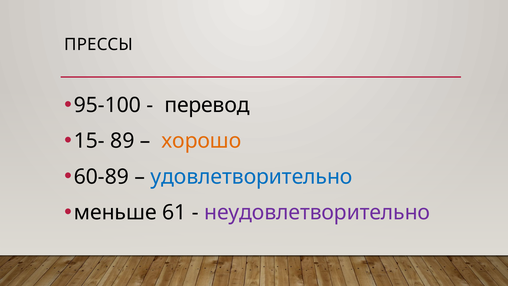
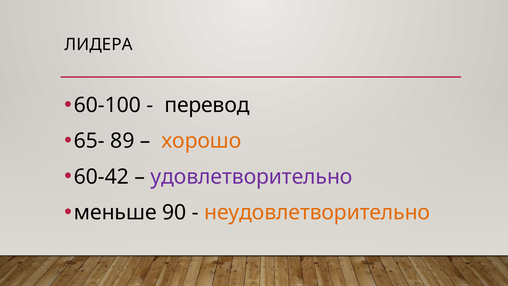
ПРЕССЫ: ПРЕССЫ -> ЛИДЕРА
95-100: 95-100 -> 60-100
15-: 15- -> 65-
60-89: 60-89 -> 60-42
удовлетворительно colour: blue -> purple
61: 61 -> 90
неудовлетворительно colour: purple -> orange
